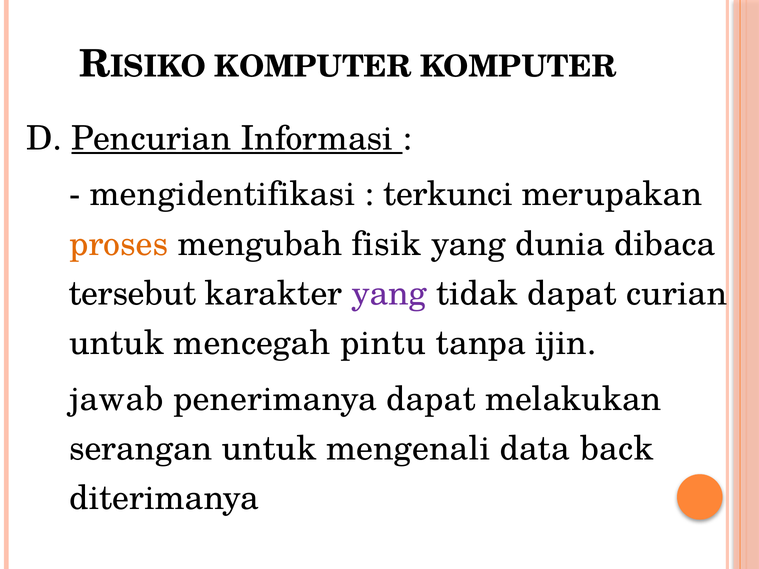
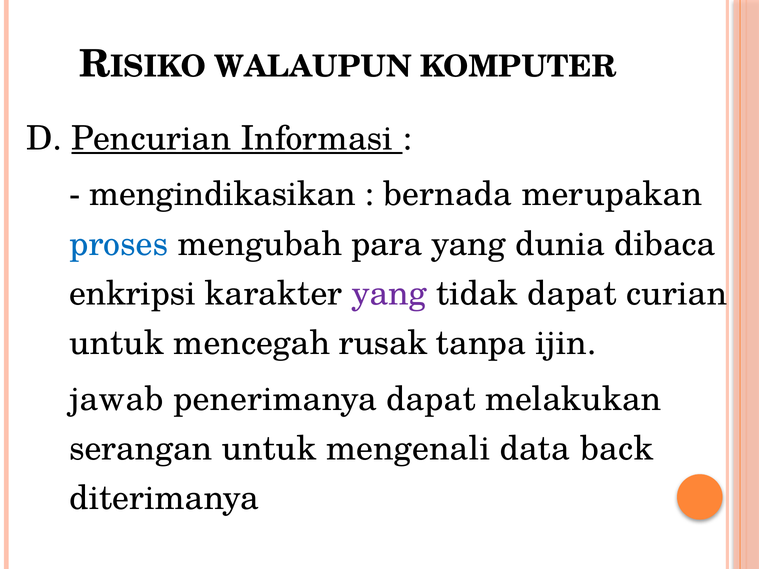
KOMPUTER at (313, 67): KOMPUTER -> WALAUPUN
mengidentifikasi: mengidentifikasi -> mengindikasikan
terkunci: terkunci -> bernada
proses colour: orange -> blue
fisik: fisik -> para
tersebut: tersebut -> enkripsi
pintu: pintu -> rusak
